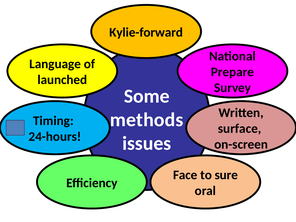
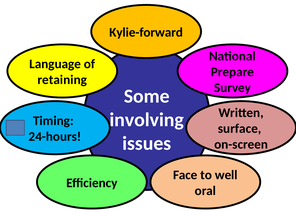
launched: launched -> retaining
methods: methods -> involving
sure: sure -> well
